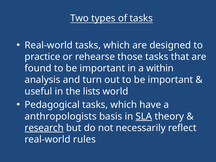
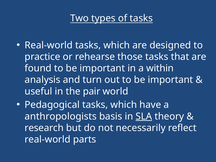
lists: lists -> pair
research underline: present -> none
rules: rules -> parts
